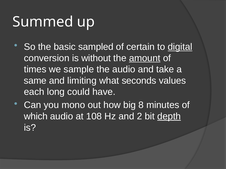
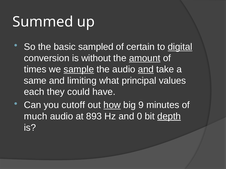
sample underline: none -> present
and at (146, 70) underline: none -> present
seconds: seconds -> principal
long: long -> they
mono: mono -> cutoff
how underline: none -> present
8: 8 -> 9
which: which -> much
108: 108 -> 893
2: 2 -> 0
